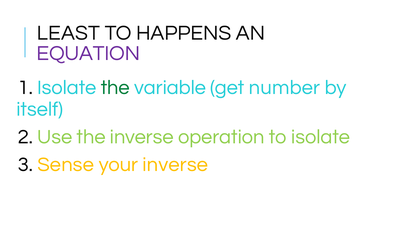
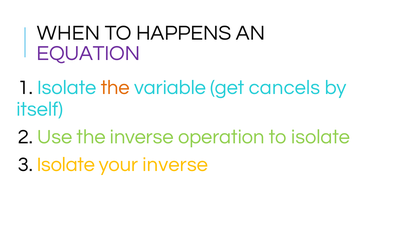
LEAST: LEAST -> WHEN
the at (115, 88) colour: green -> orange
number: number -> cancels
3 Sense: Sense -> Isolate
